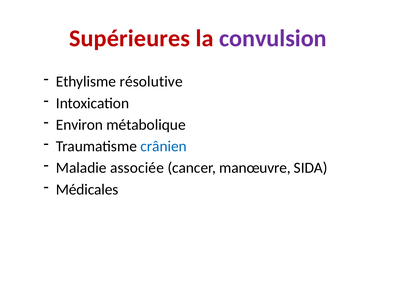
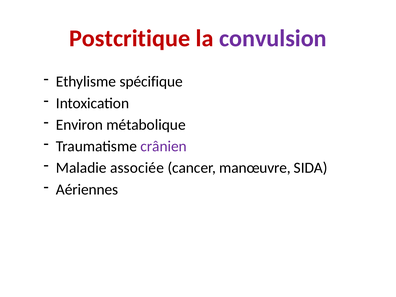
Supérieures: Supérieures -> Postcritique
résolutive: résolutive -> spécifique
crânien colour: blue -> purple
Médicales: Médicales -> Aériennes
